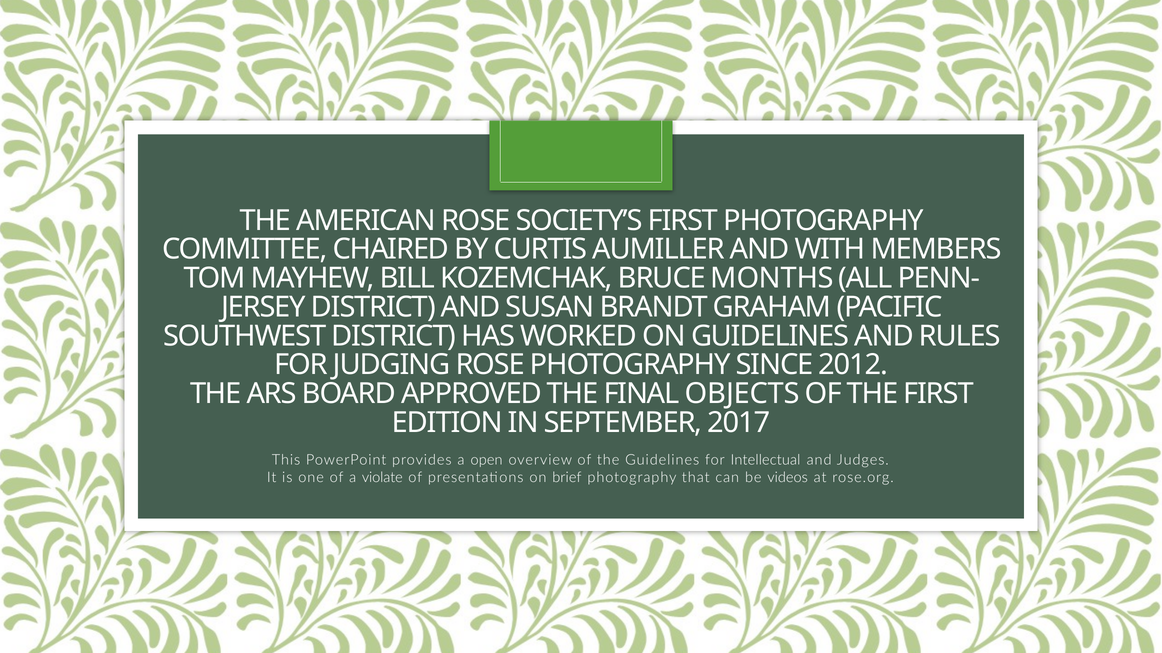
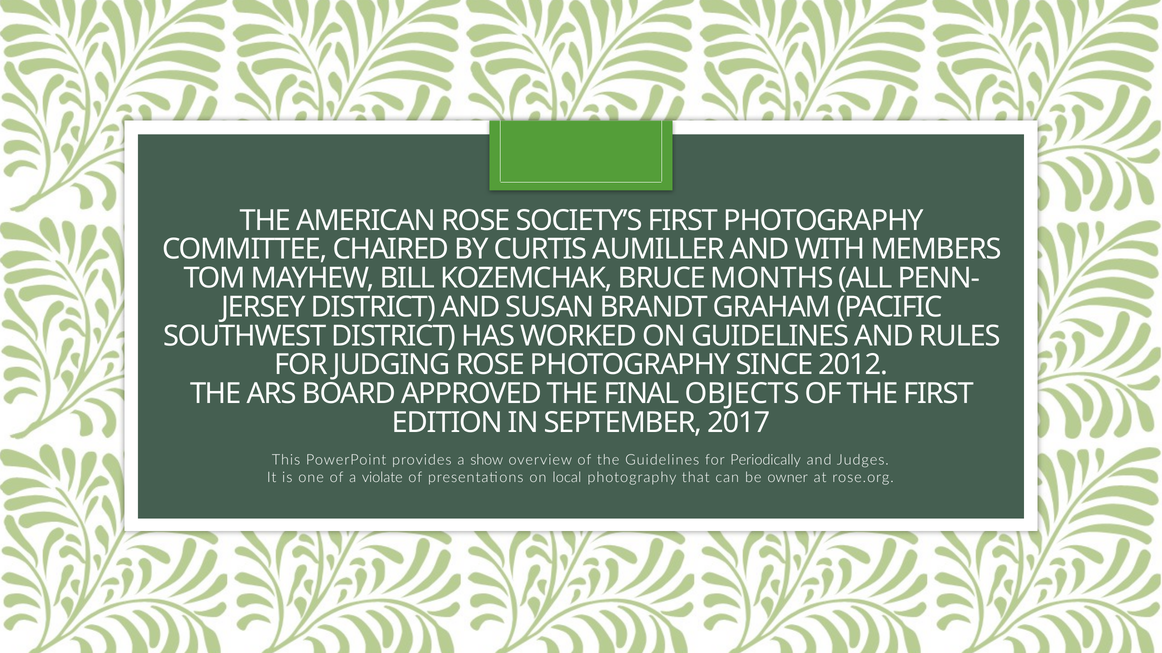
open: open -> show
Intellectual: Intellectual -> Periodically
brief: brief -> local
videos: videos -> owner
